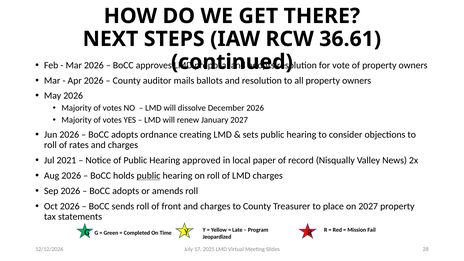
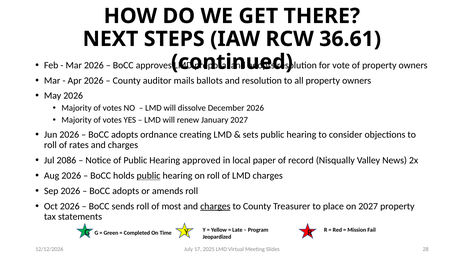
2021: 2021 -> 2086
front: front -> most
charges at (215, 206) underline: none -> present
